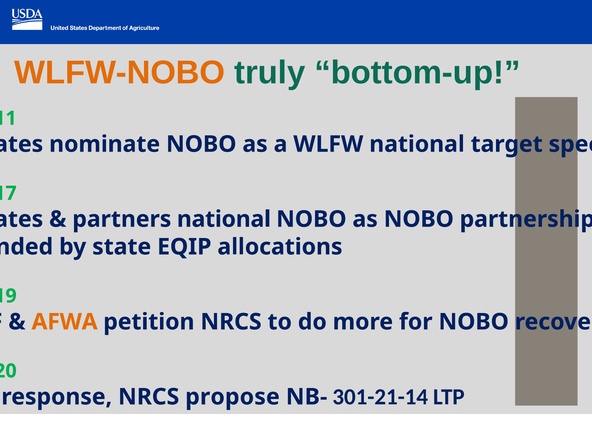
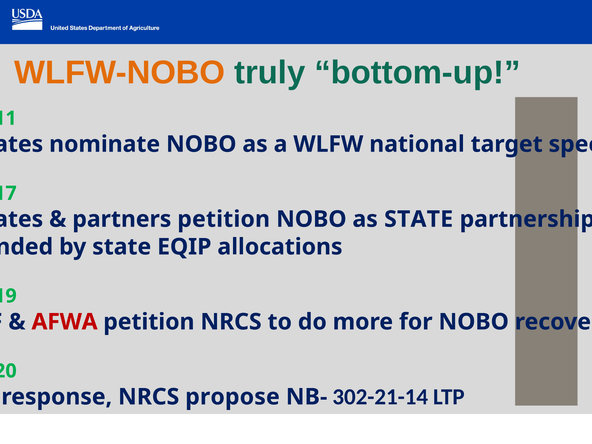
partners national: national -> petition
as NOBO: NOBO -> STATE
AFWA colour: orange -> red
301-21-14: 301-21-14 -> 302-21-14
